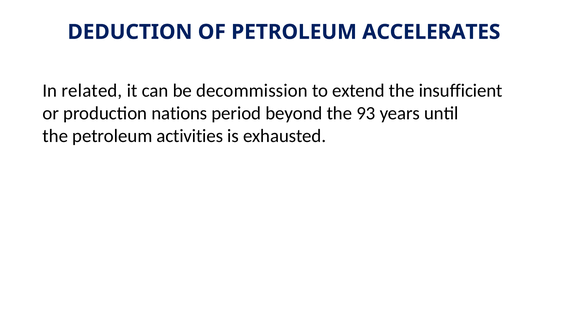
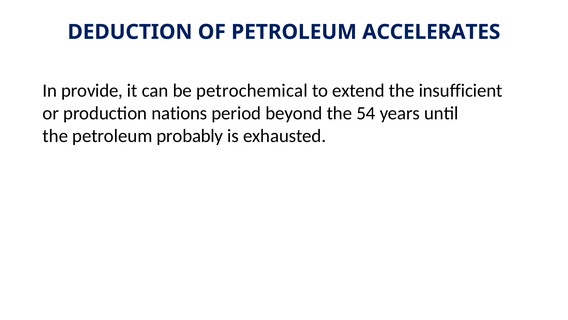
related: related -> provide
decommission: decommission -> petrochemical
93: 93 -> 54
activities: activities -> probably
